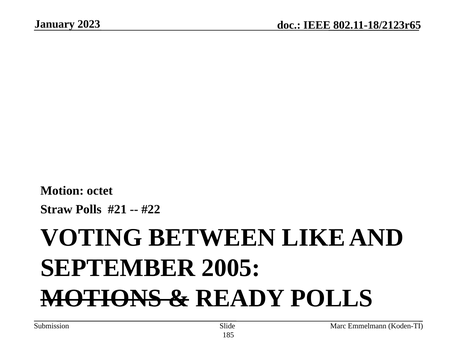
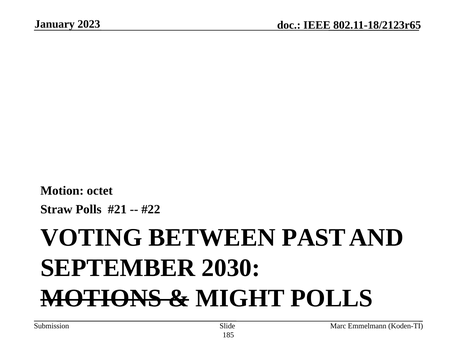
LIKE: LIKE -> PAST
2005: 2005 -> 2030
READY: READY -> MIGHT
